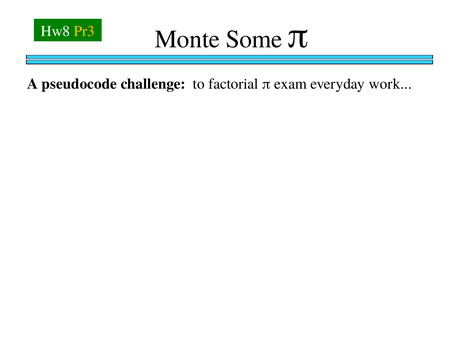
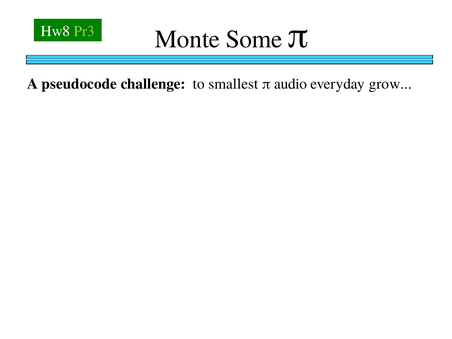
Pr3 colour: yellow -> light green
factorial: factorial -> smallest
exam: exam -> audio
work: work -> grow
